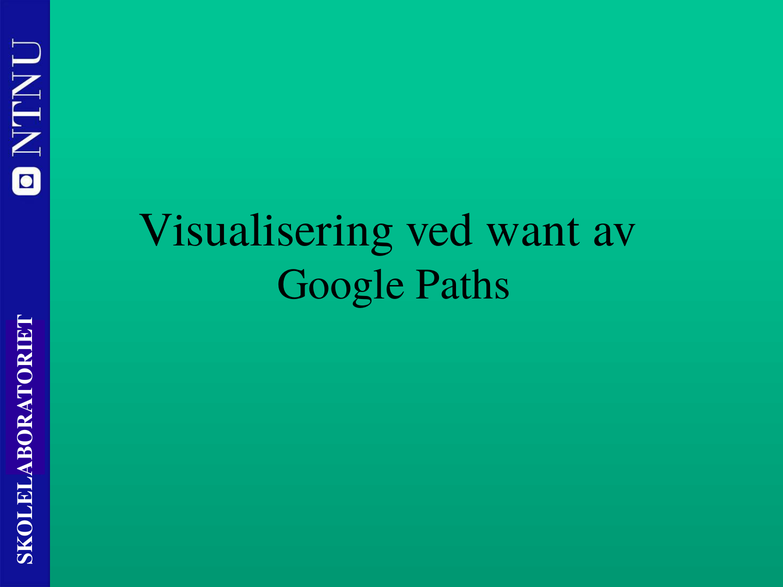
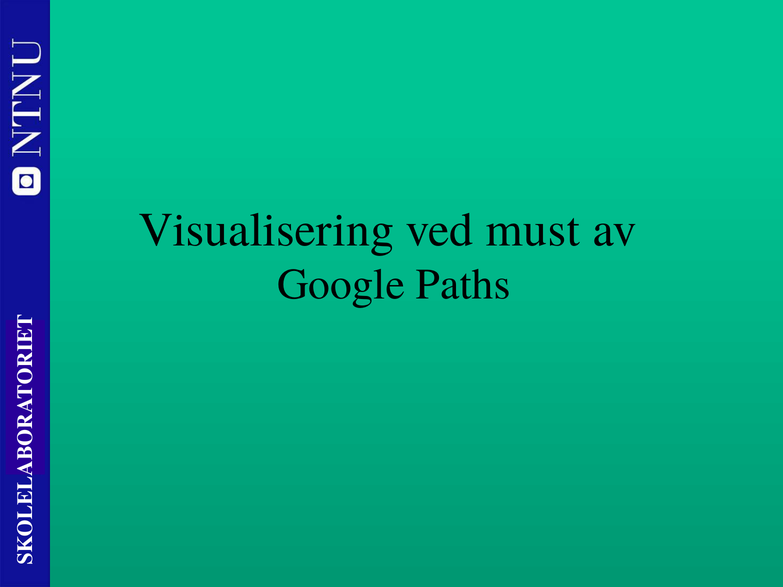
want: want -> must
